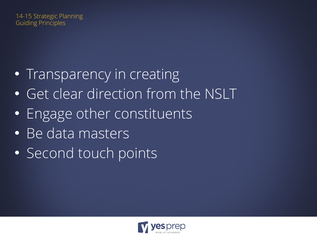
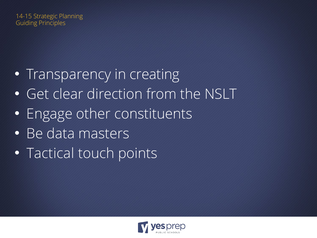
Second: Second -> Tactical
